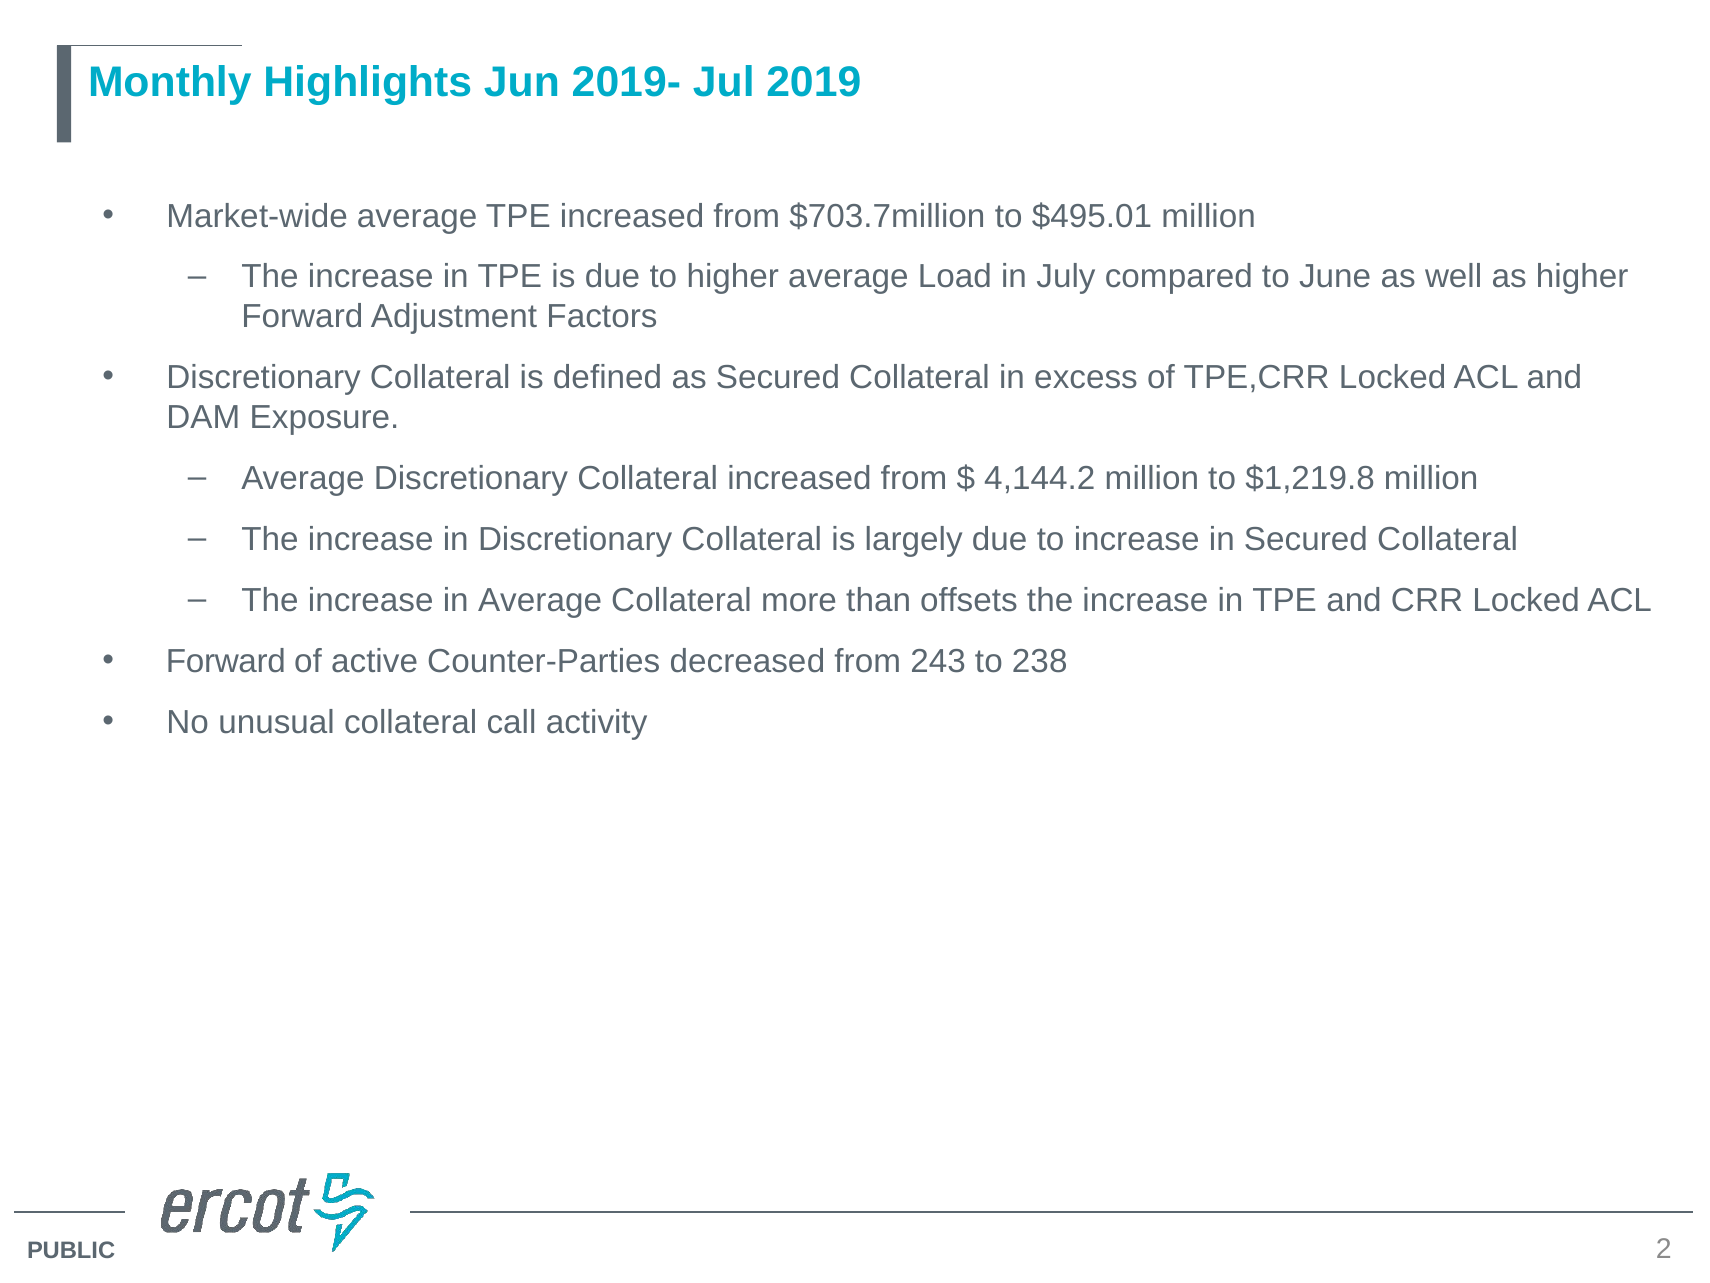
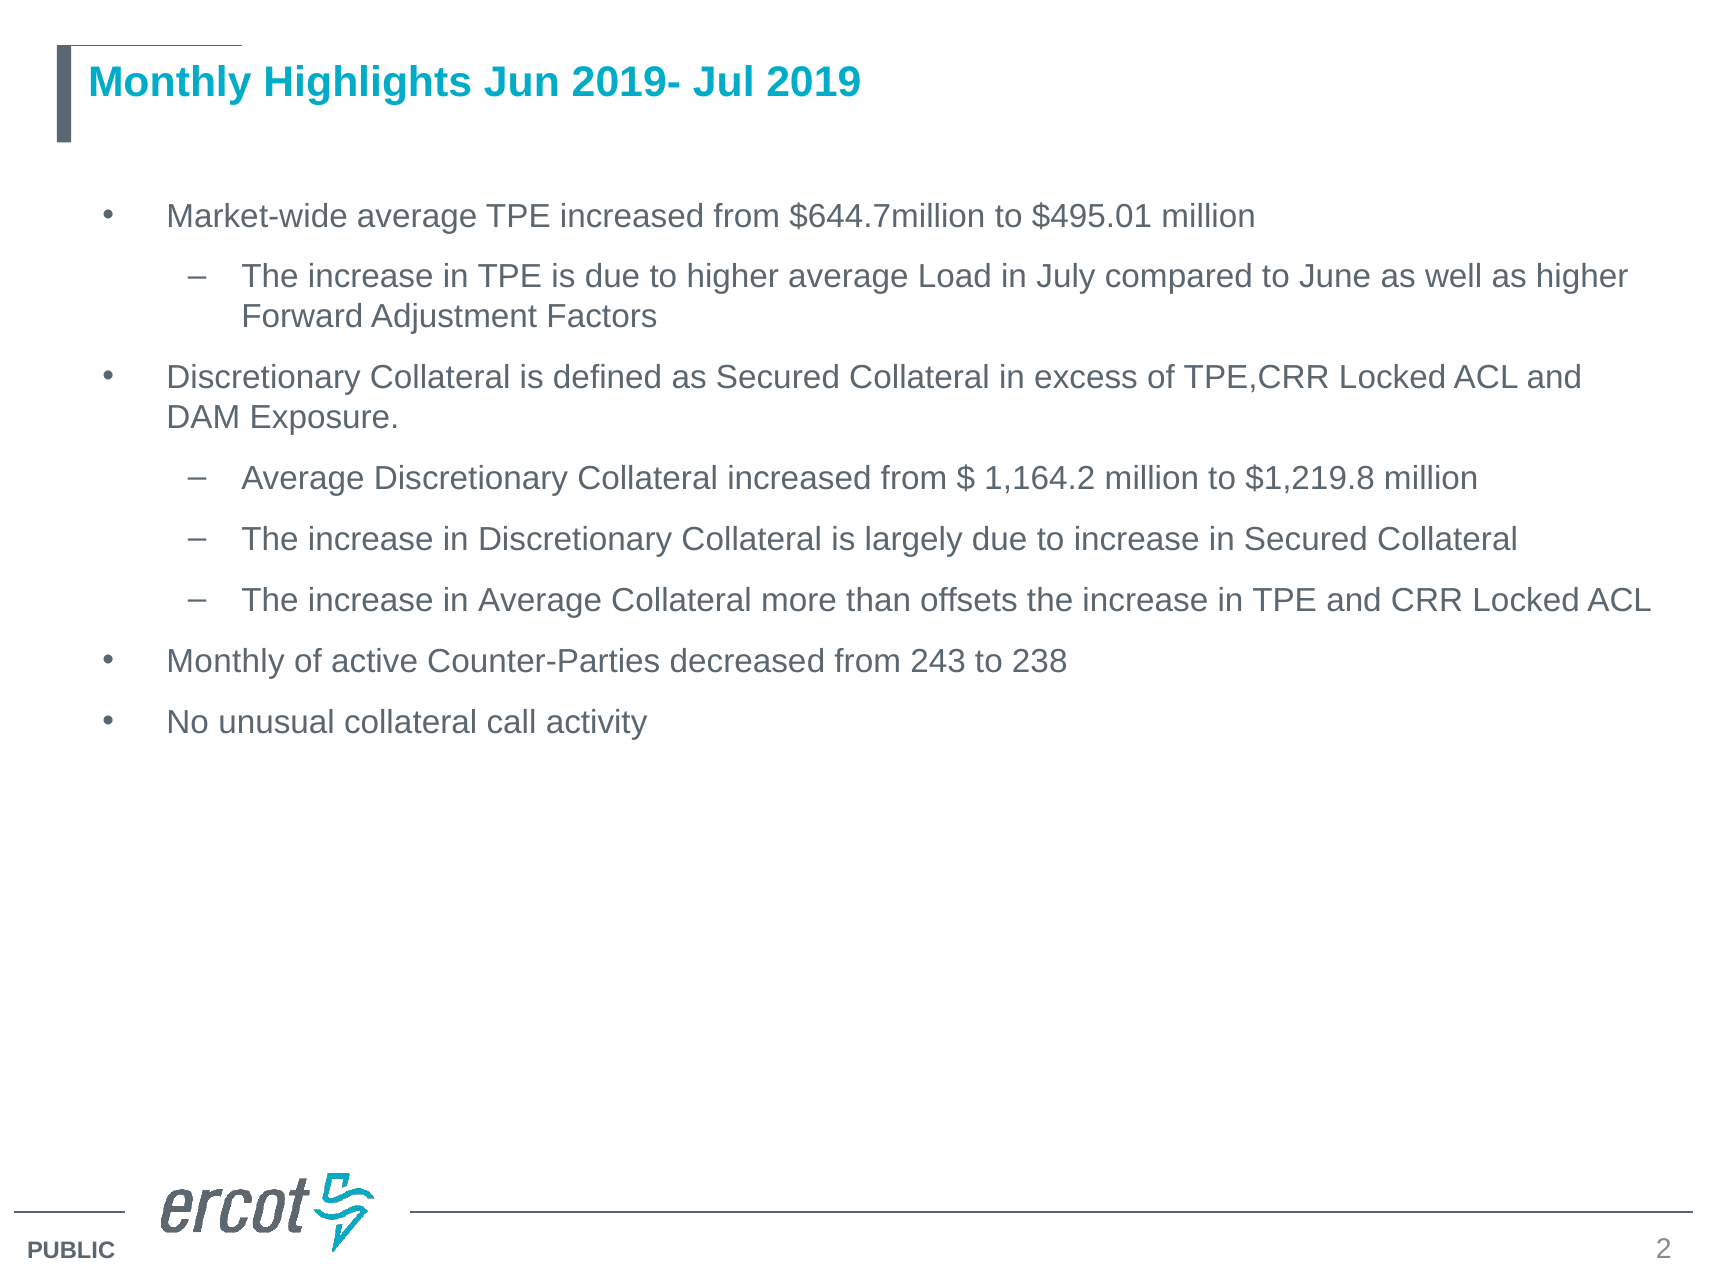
$703.7million: $703.7million -> $644.7million
4,144.2: 4,144.2 -> 1,164.2
Forward at (226, 661): Forward -> Monthly
